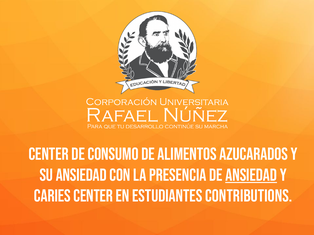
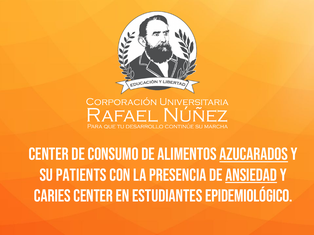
AZUCARADOS underline: none -> present
SU ANSIEDAD: ANSIEDAD -> PATIENTS
CONTRIBUTIONS: CONTRIBUTIONS -> EPIDEMIOLÓGICO
